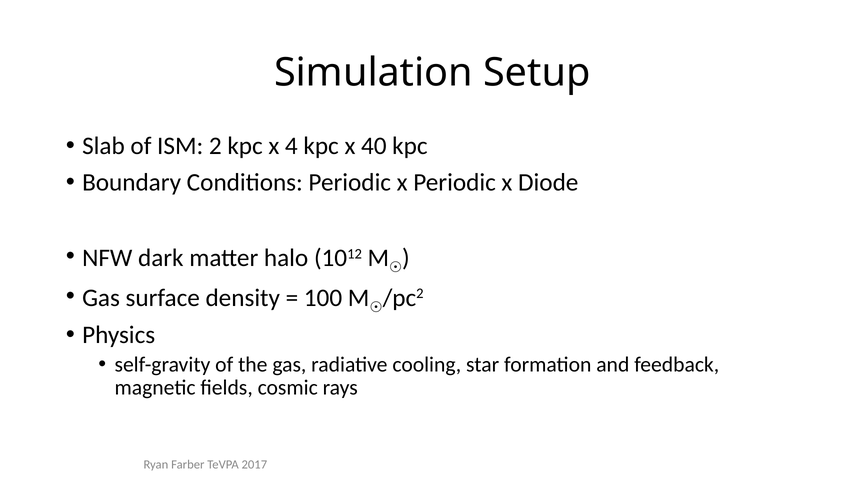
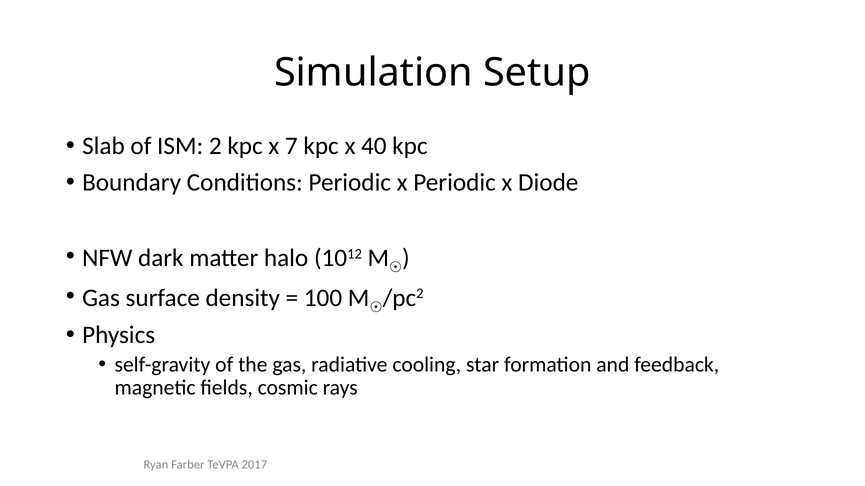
4: 4 -> 7
